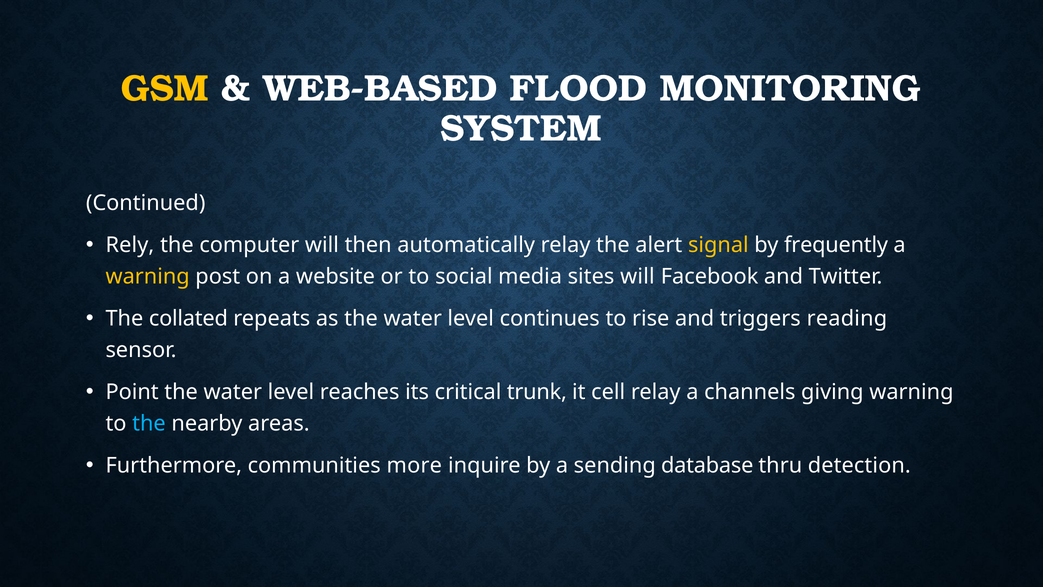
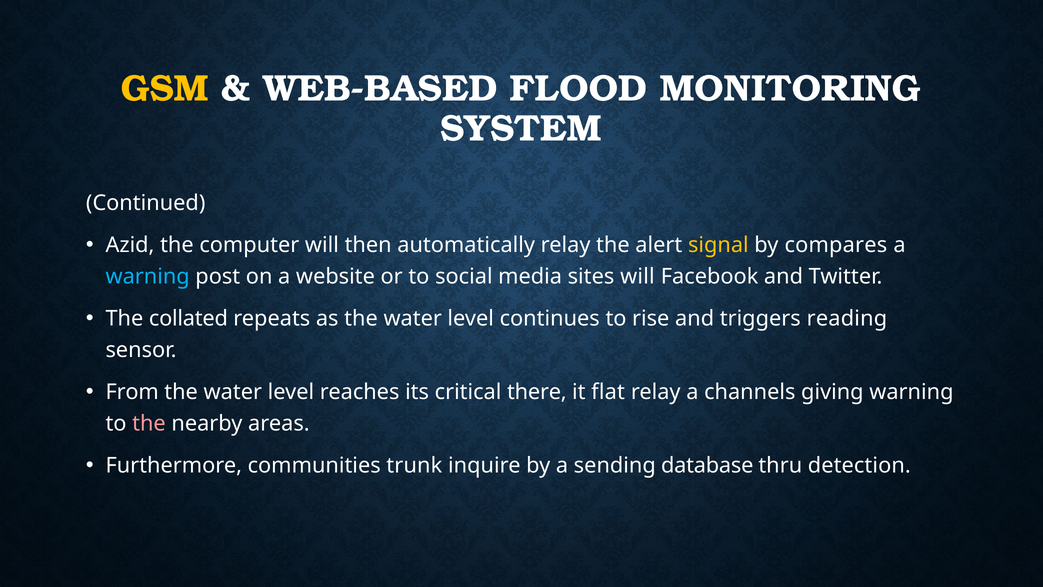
Rely: Rely -> Azid
frequently: frequently -> compares
warning at (148, 276) colour: yellow -> light blue
Point: Point -> From
trunk: trunk -> there
cell: cell -> flat
the at (149, 423) colour: light blue -> pink
more: more -> trunk
